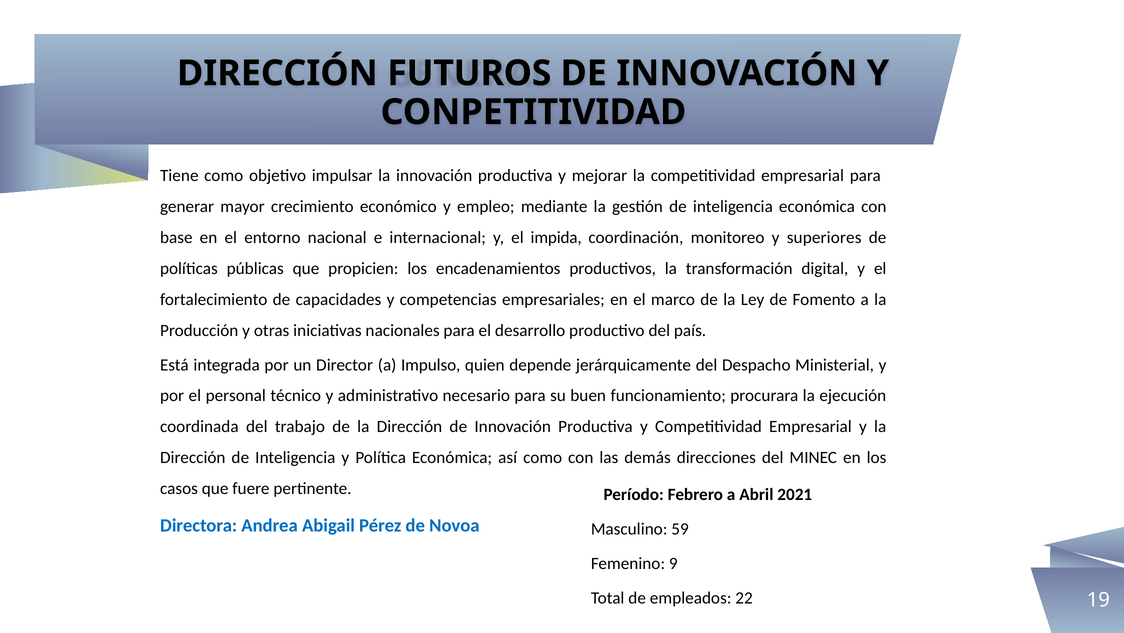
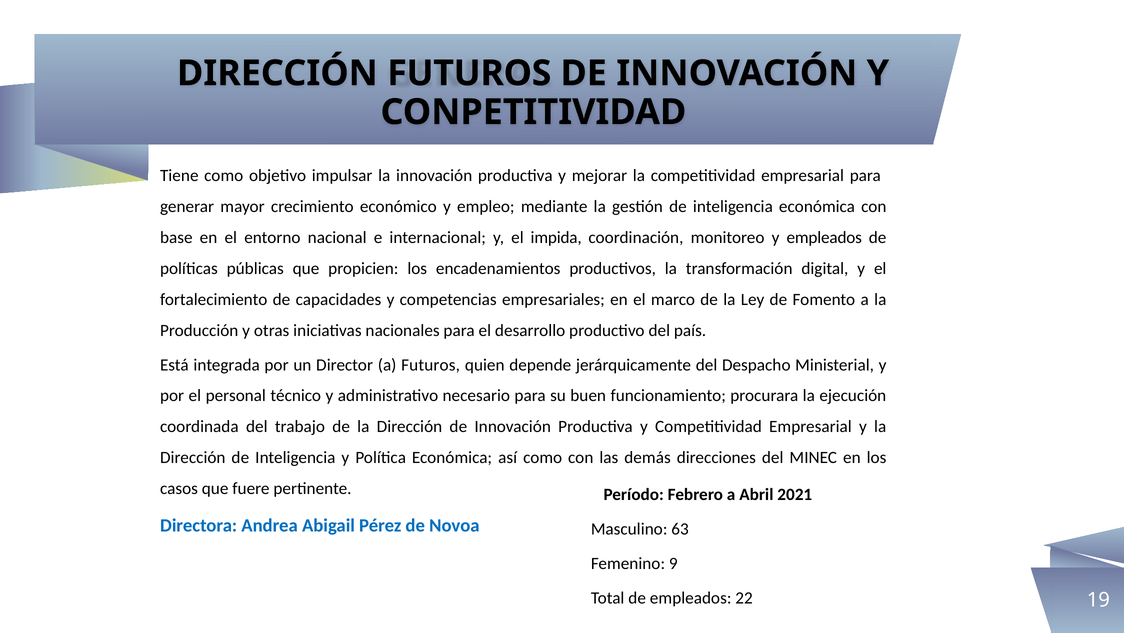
y superiores: superiores -> empleados
a Impulso: Impulso -> Futuros
59: 59 -> 63
